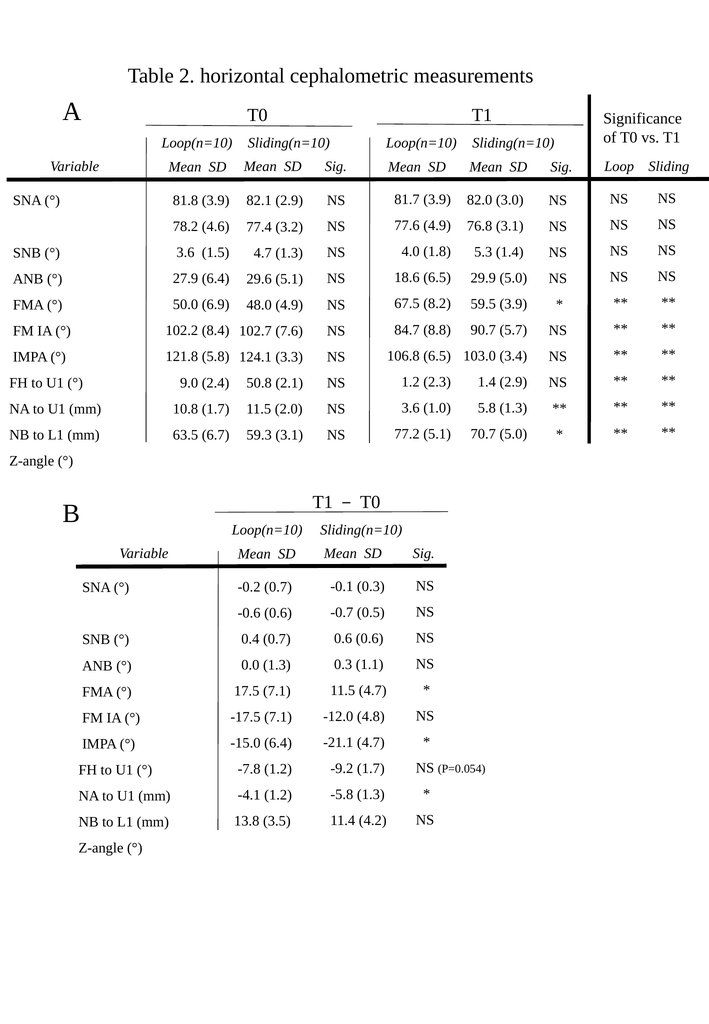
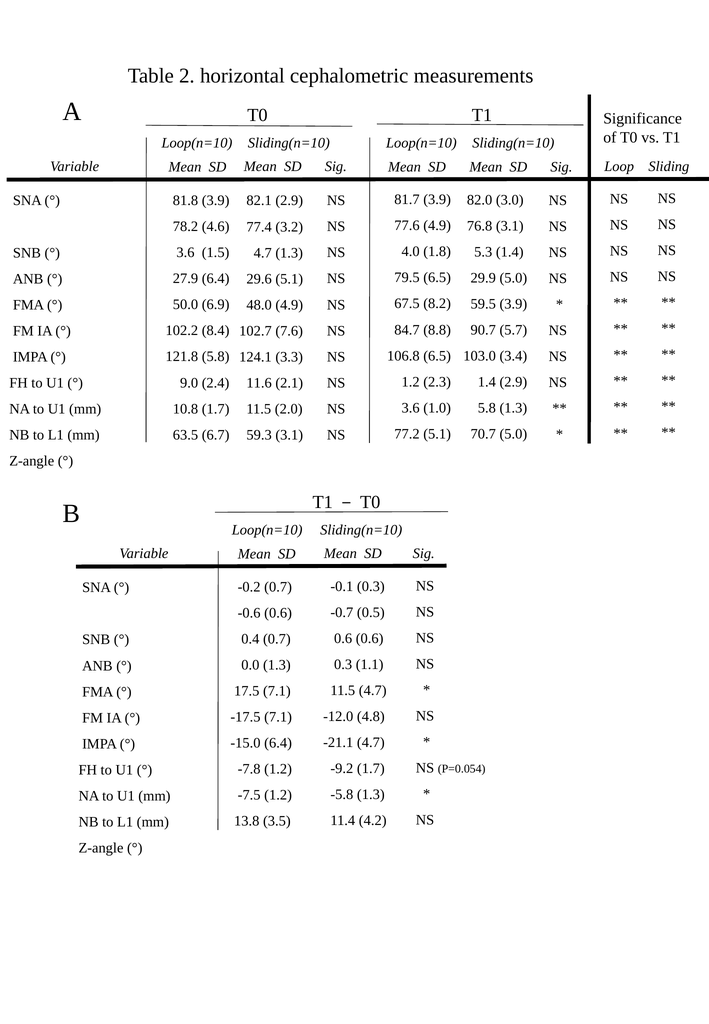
18.6: 18.6 -> 79.5
50.8: 50.8 -> 11.6
-4.1: -4.1 -> -7.5
